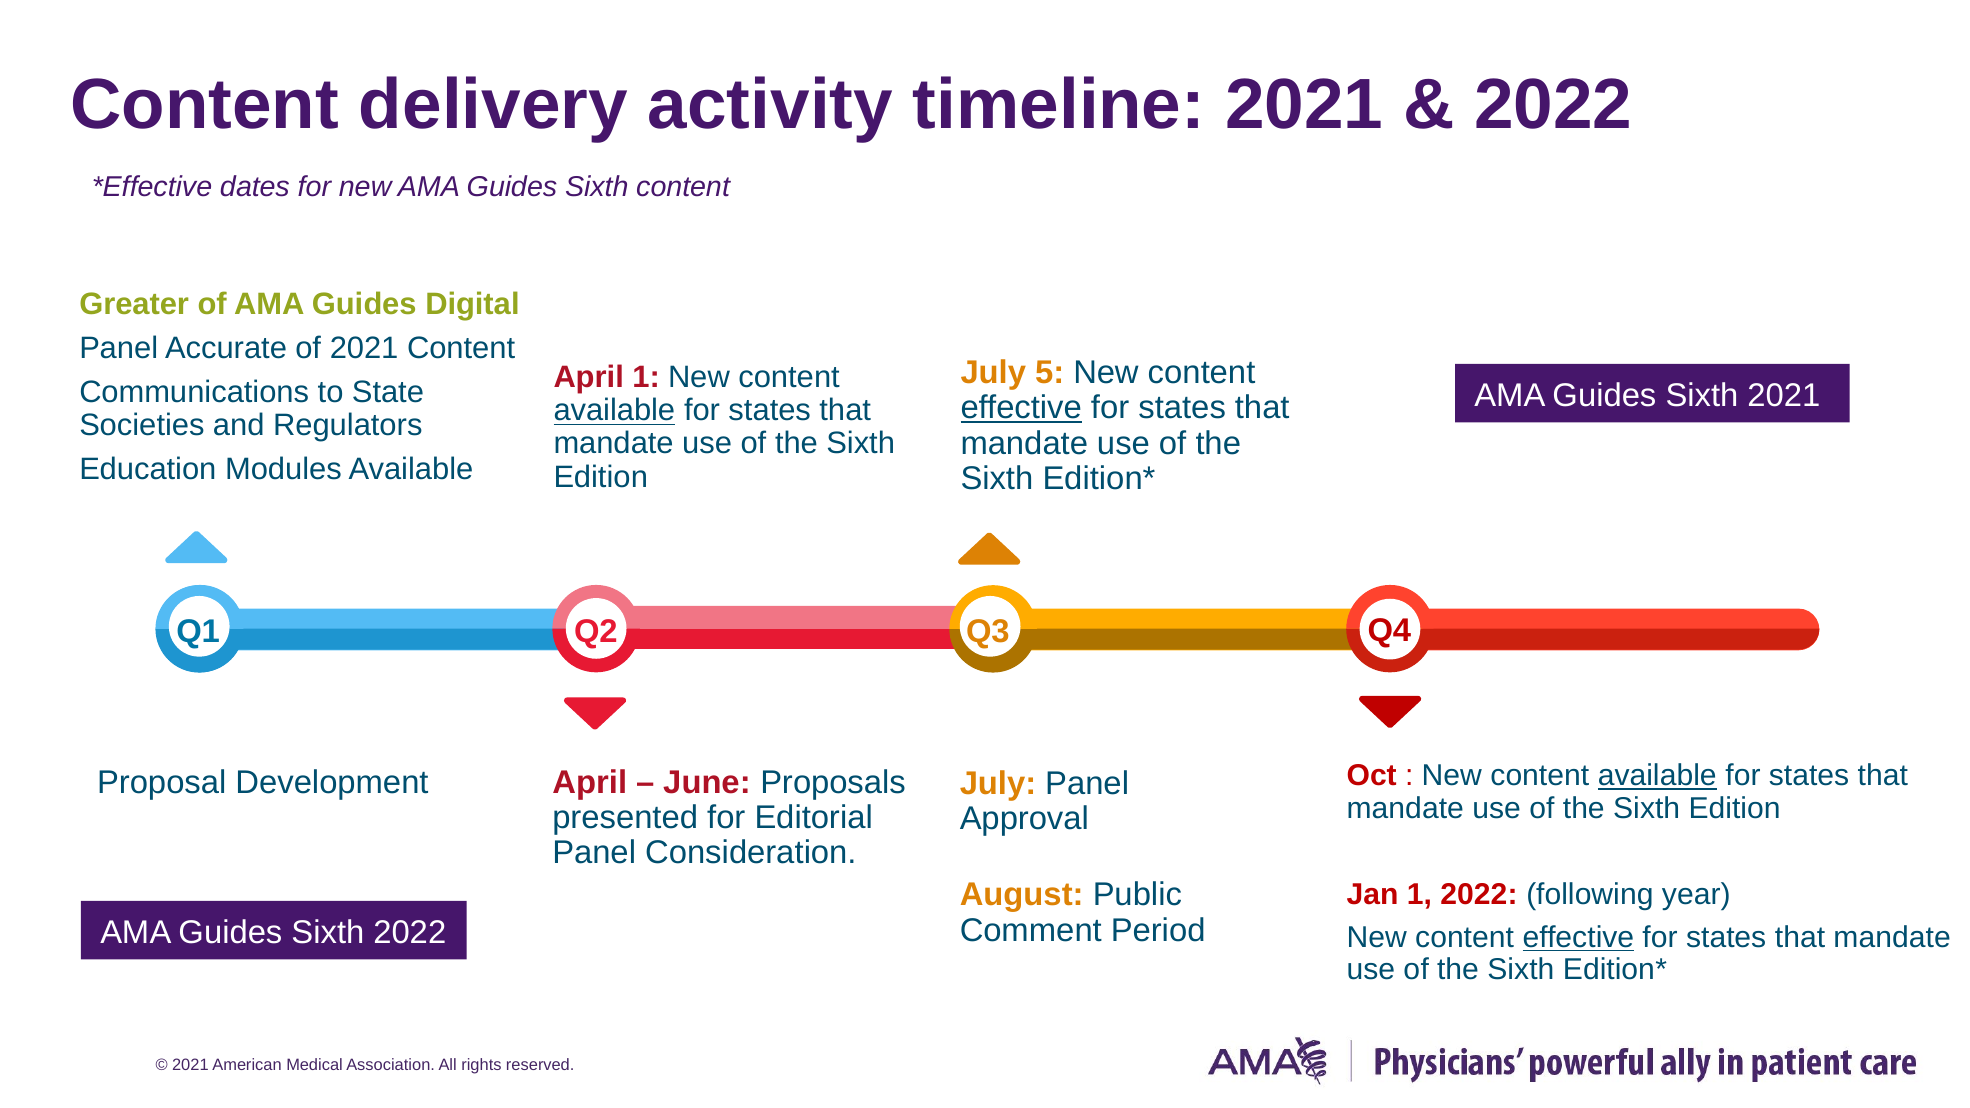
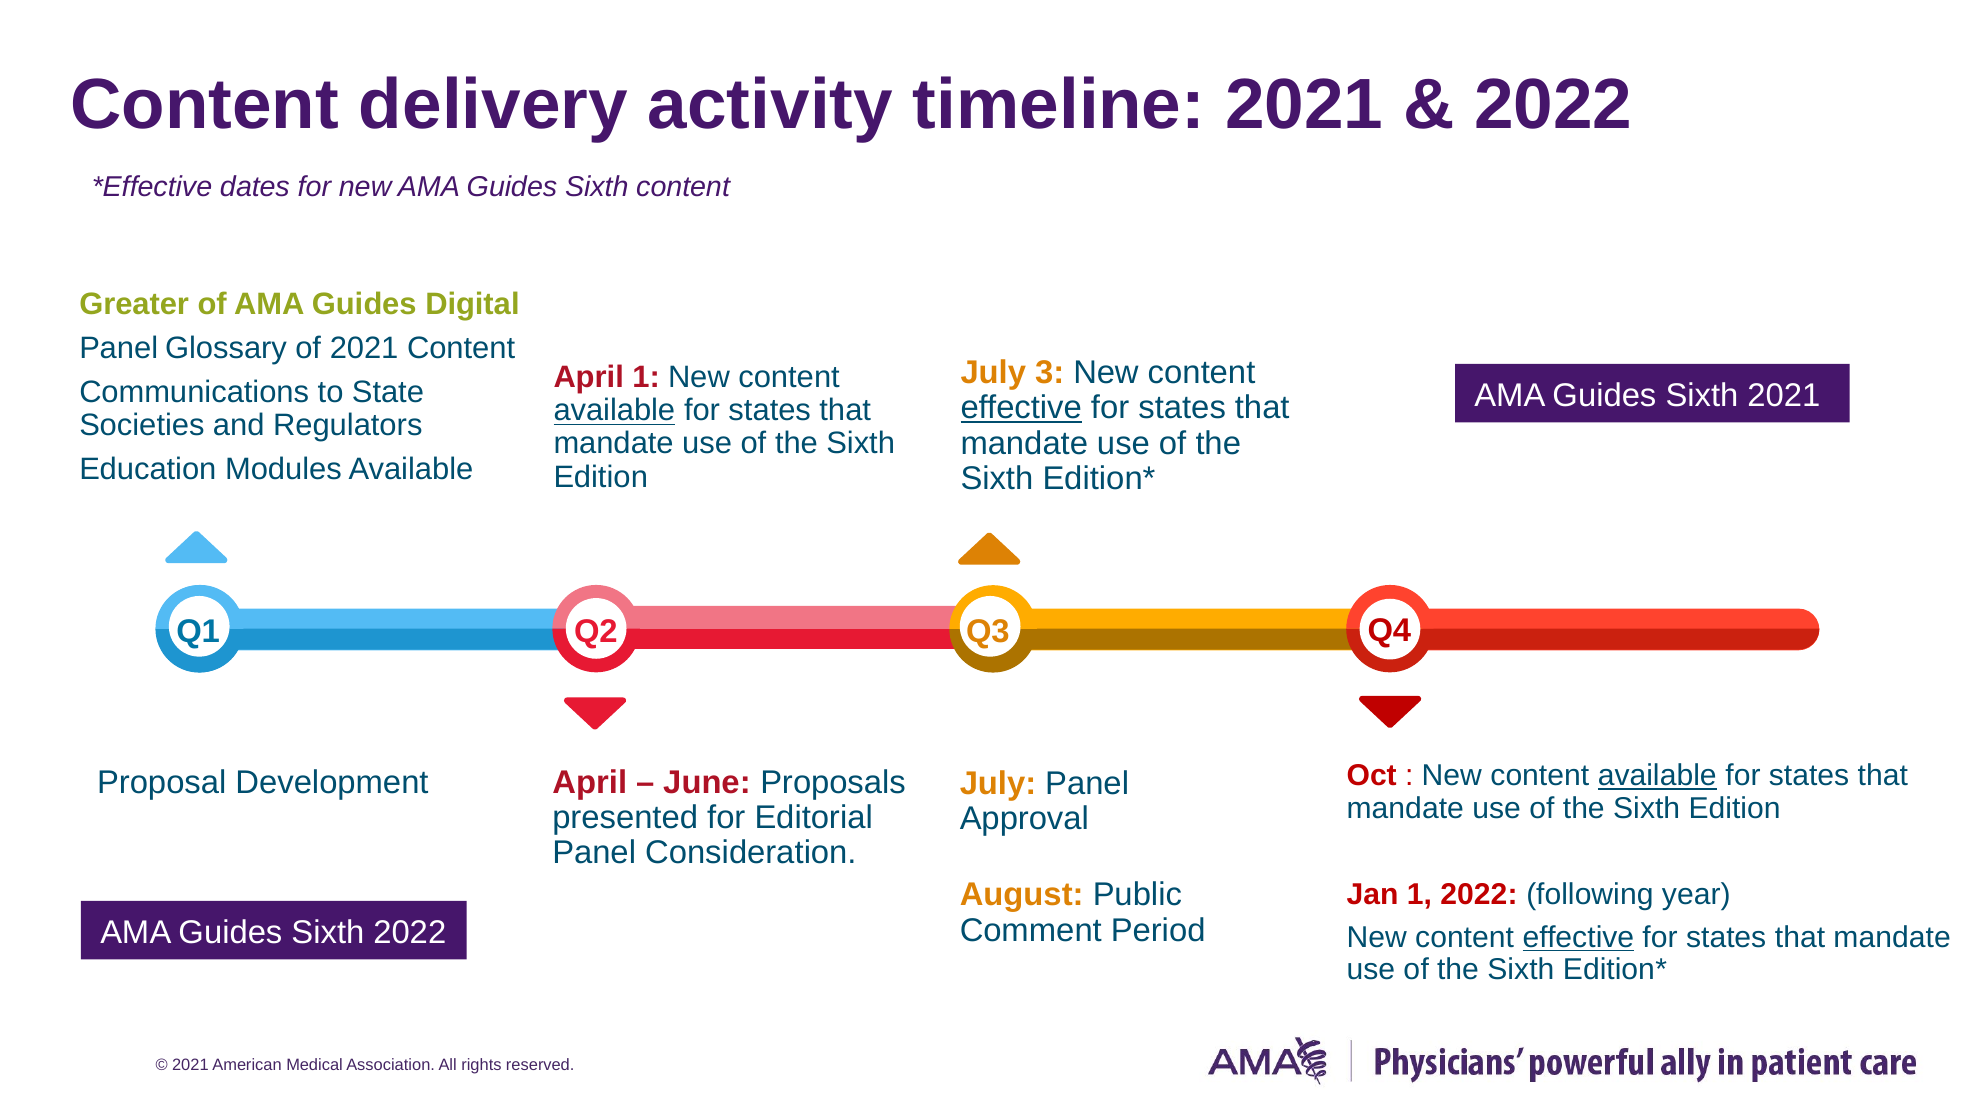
Accurate: Accurate -> Glossary
5: 5 -> 3
